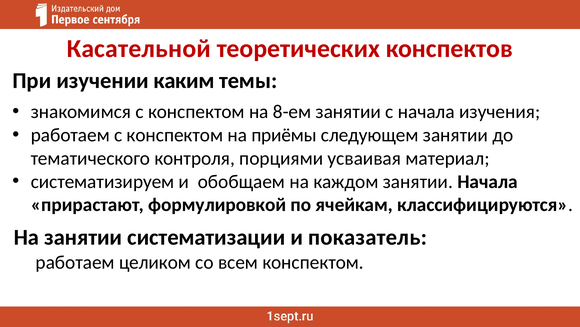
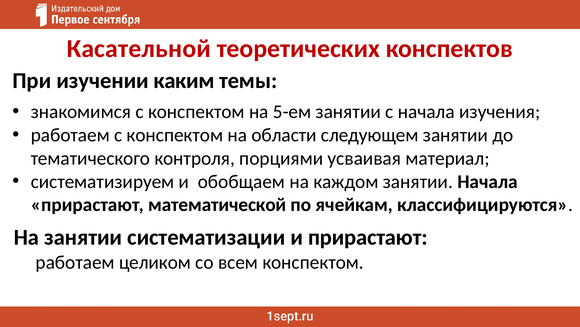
8-ем: 8-ем -> 5-ем
приёмы: приёмы -> области
формулировкой: формулировкой -> математической
и показатель: показатель -> прирастают
